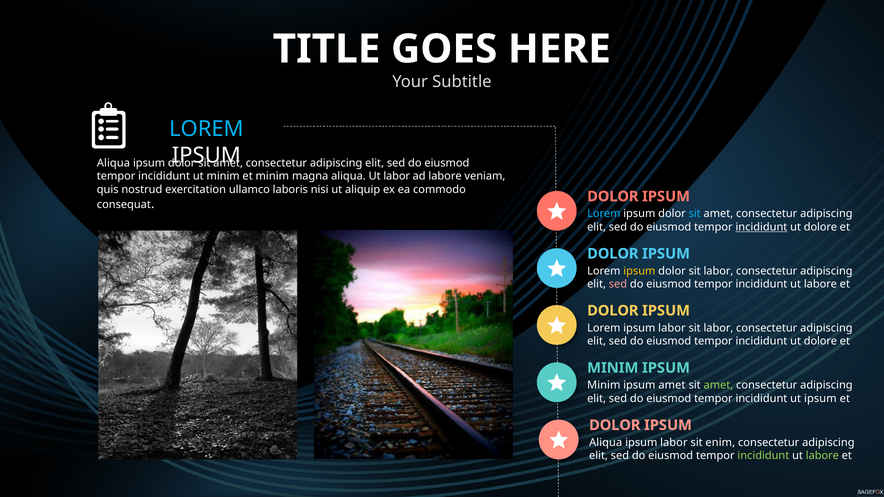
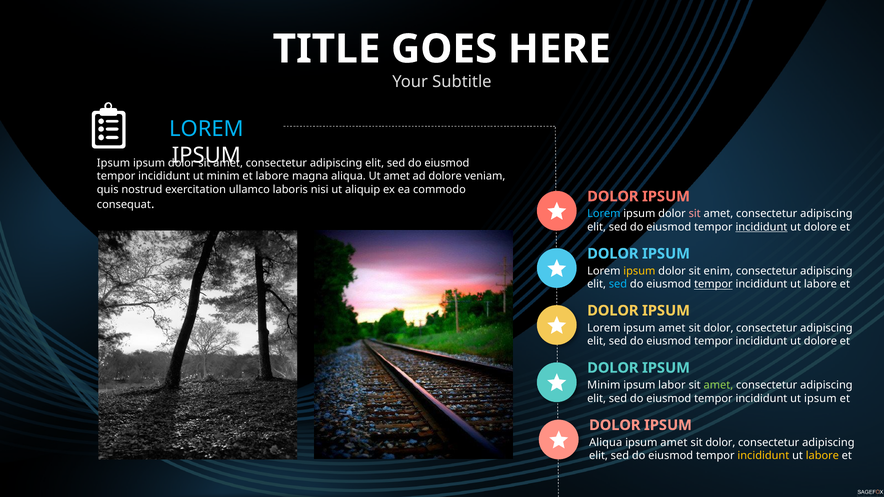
Aliqua at (113, 163): Aliqua -> Ipsum
minim at (272, 176): minim -> labore
Ut labor: labor -> amet
ad labore: labore -> dolore
sit at (695, 214) colour: light blue -> pink
dolor sit labor: labor -> enim
sed at (618, 284) colour: pink -> light blue
tempor at (713, 284) underline: none -> present
Lorem ipsum labor: labor -> amet
labor at (718, 328): labor -> dolor
MINIM at (613, 368): MINIM -> DOLOR
ipsum amet: amet -> labor
labor at (674, 443): labor -> amet
enim at (720, 443): enim -> dolor
incididunt at (763, 456) colour: light green -> yellow
labore at (822, 456) colour: light green -> yellow
